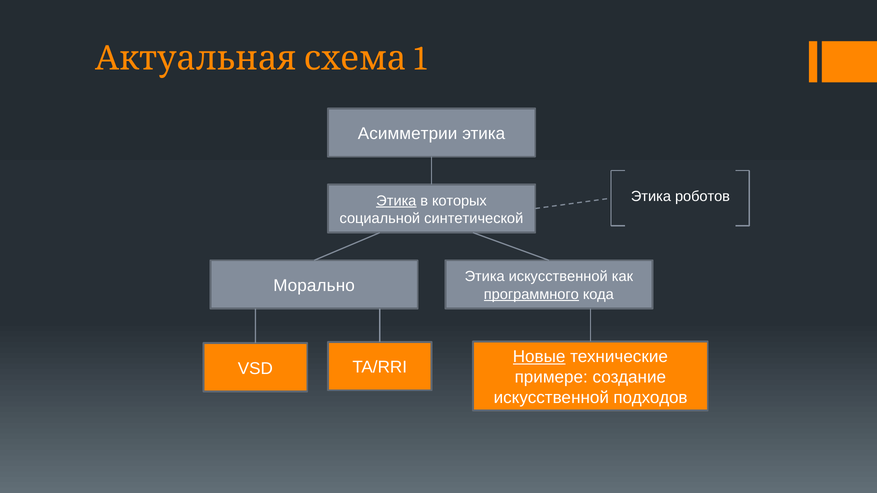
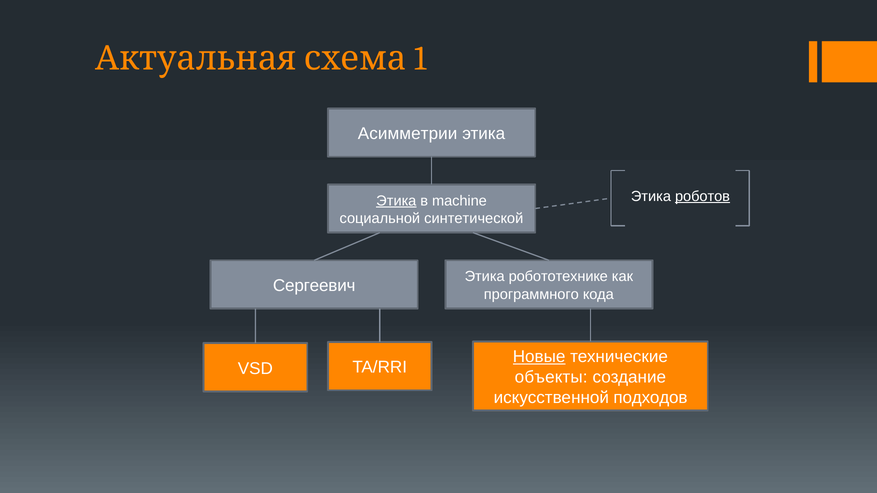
роботов underline: none -> present
которых: которых -> machine
Этика искусственной: искусственной -> робототехнике
Морально: Морально -> Сергеевич
программного underline: present -> none
примере: примере -> объекты
